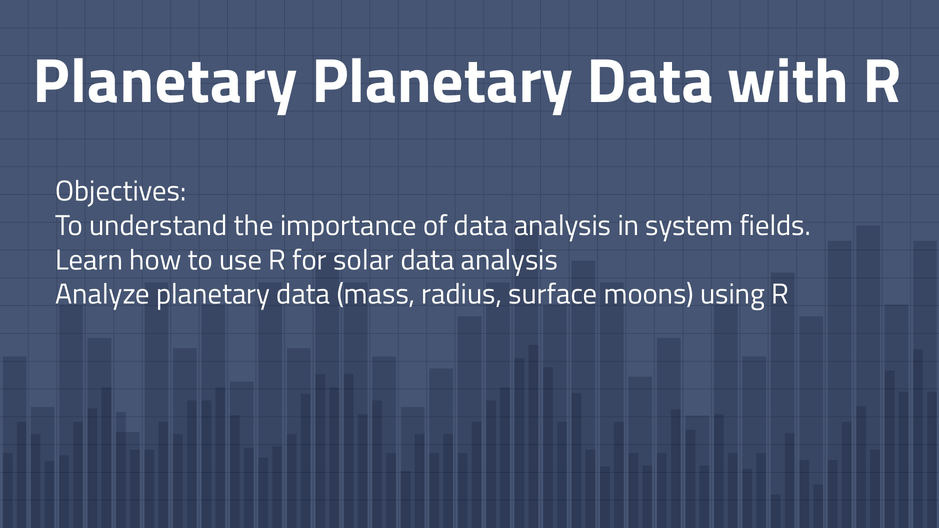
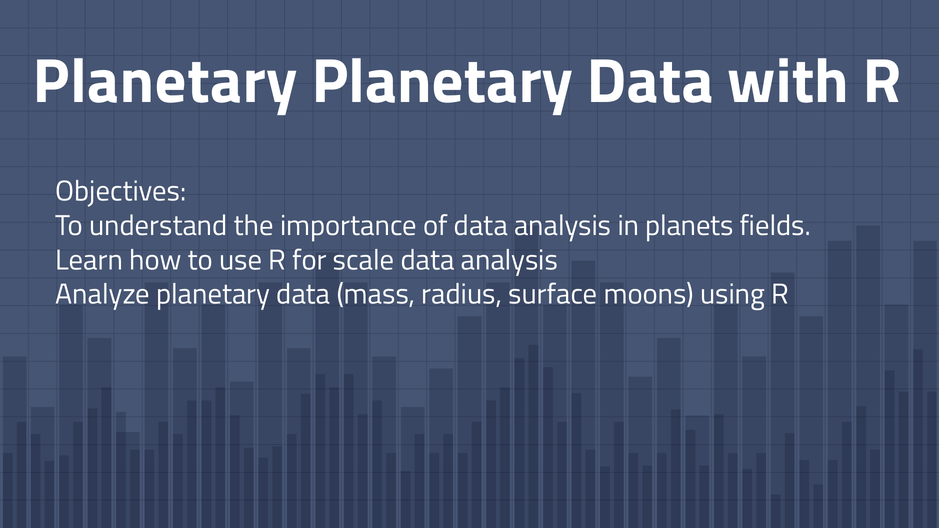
system: system -> planets
solar: solar -> scale
